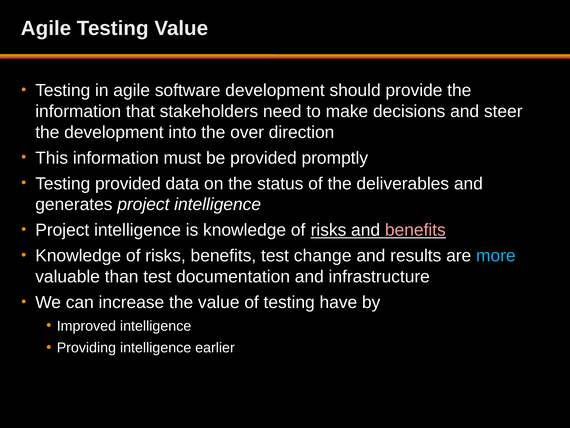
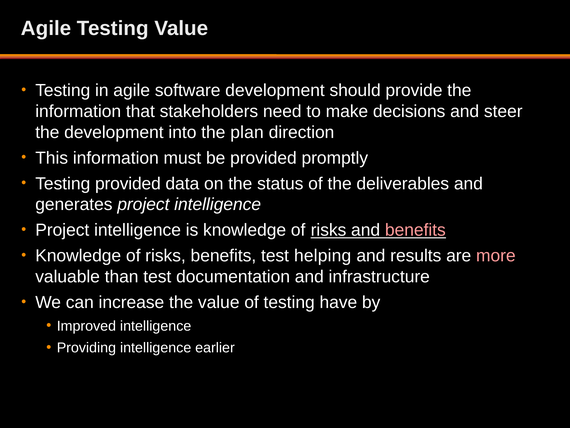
over: over -> plan
change: change -> helping
more colour: light blue -> pink
